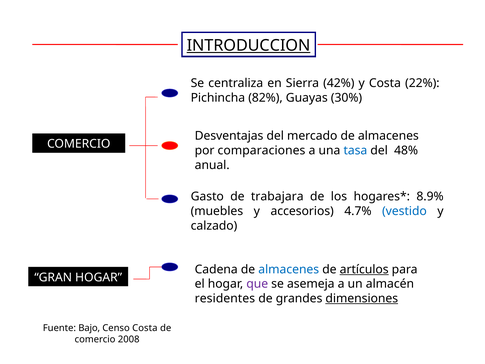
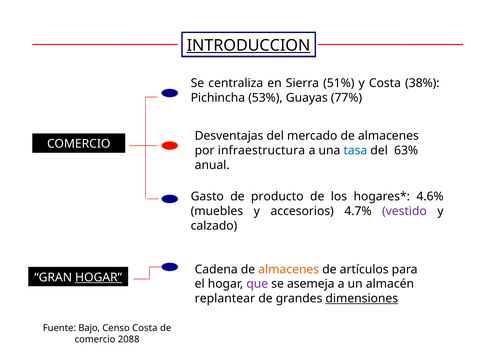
42%: 42% -> 51%
22%: 22% -> 38%
82%: 82% -> 53%
30%: 30% -> 77%
comparaciones: comparaciones -> infraestructura
48%: 48% -> 63%
trabajara: trabajara -> producto
8.9%: 8.9% -> 4.6%
vestido colour: blue -> purple
almacenes at (289, 269) colour: blue -> orange
artículos underline: present -> none
HOGAR at (99, 277) underline: none -> present
residentes: residentes -> replantear
2008: 2008 -> 2088
